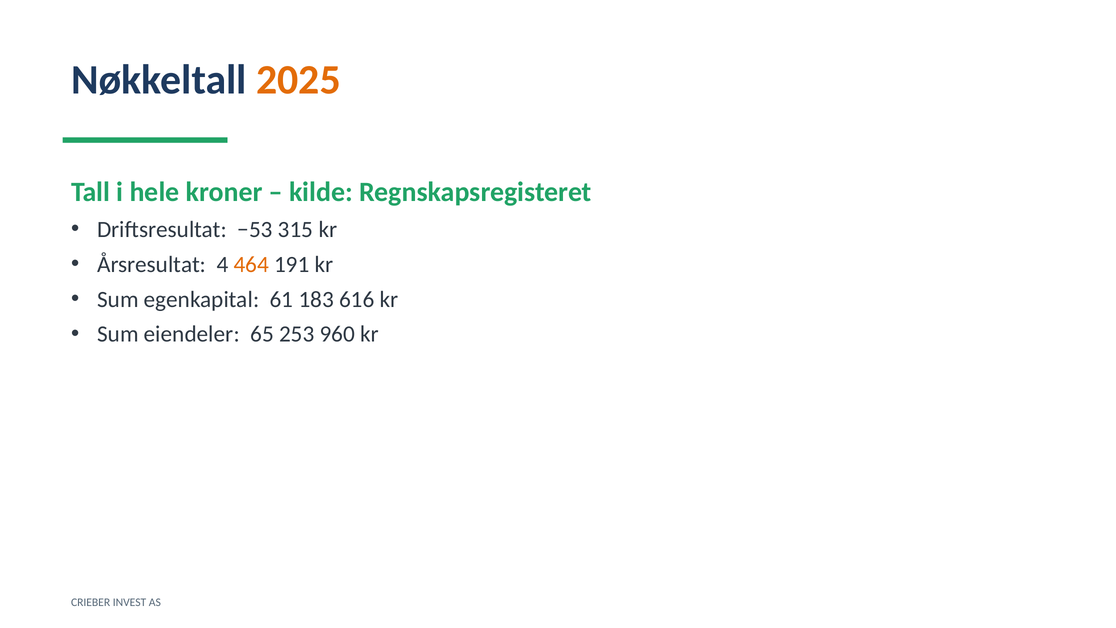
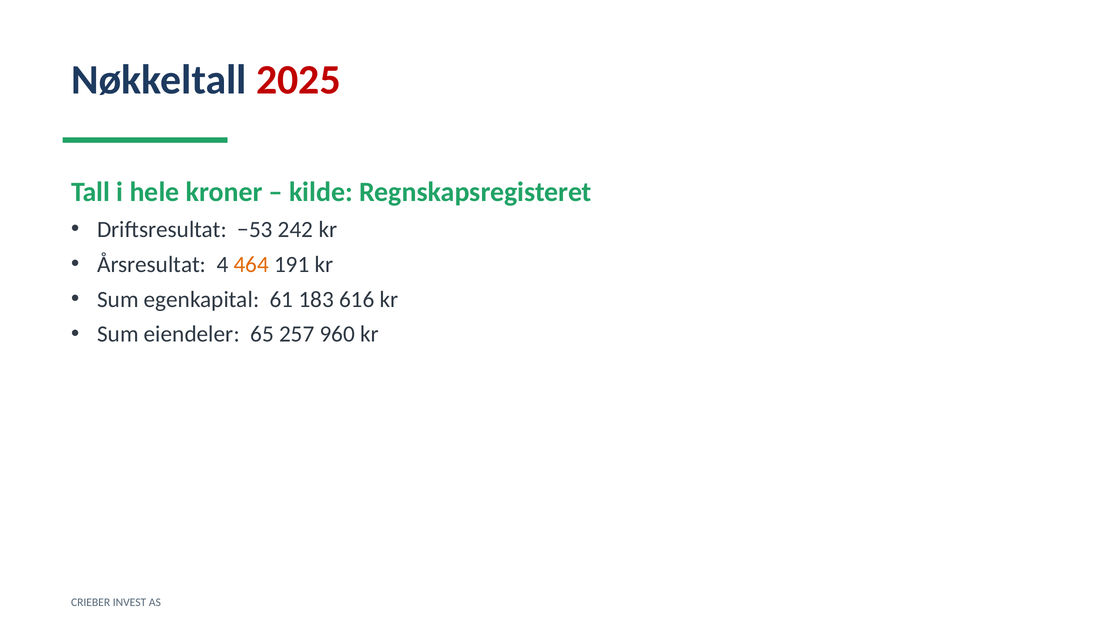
2025 colour: orange -> red
315: 315 -> 242
253: 253 -> 257
